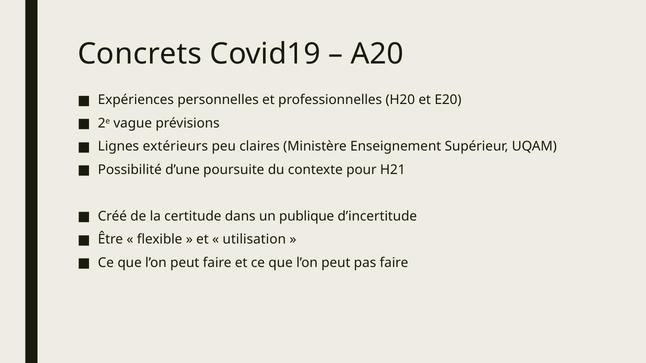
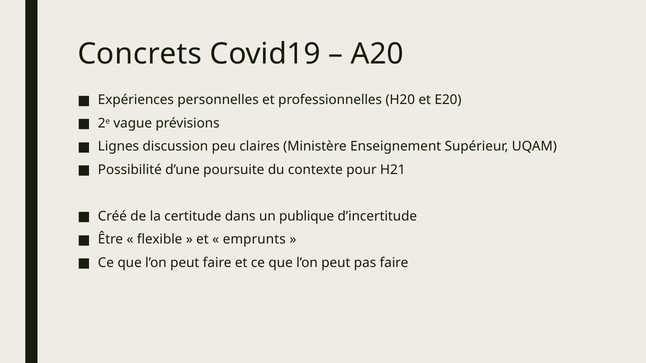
extérieurs: extérieurs -> discussion
utilisation: utilisation -> emprunts
